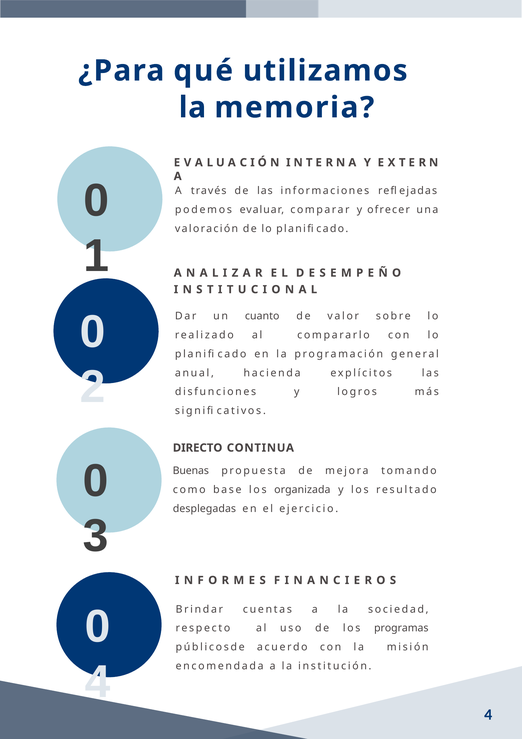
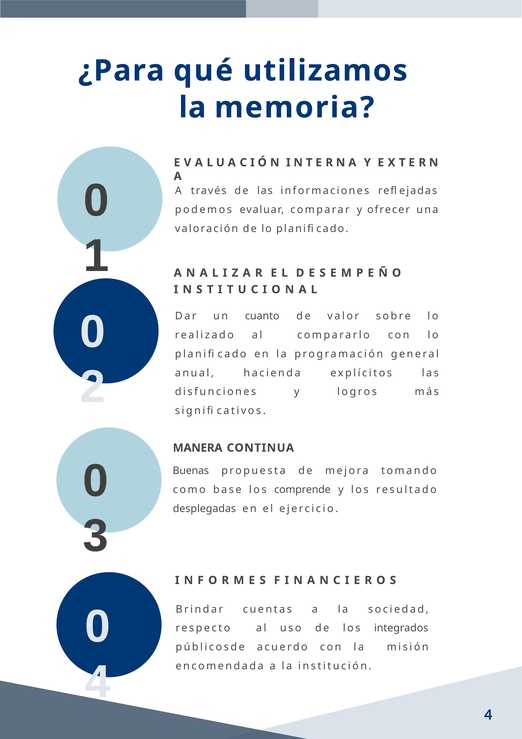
DIRECTO: DIRECTO -> MANERA
organizada: organizada -> comprende
programas: programas -> integrados
